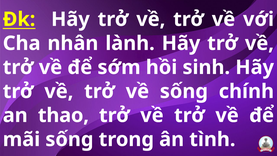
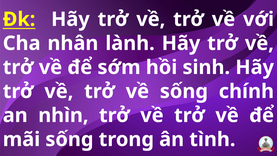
thao: thao -> nhìn
